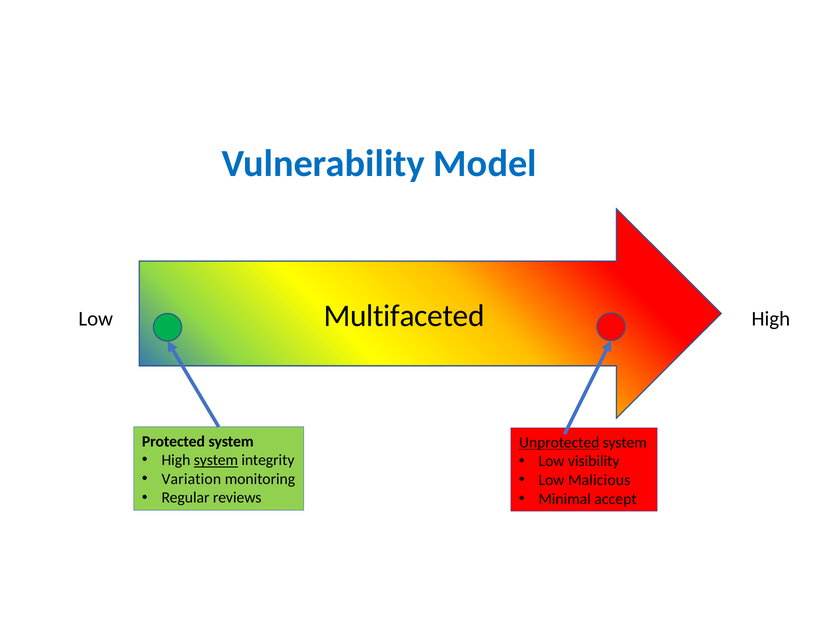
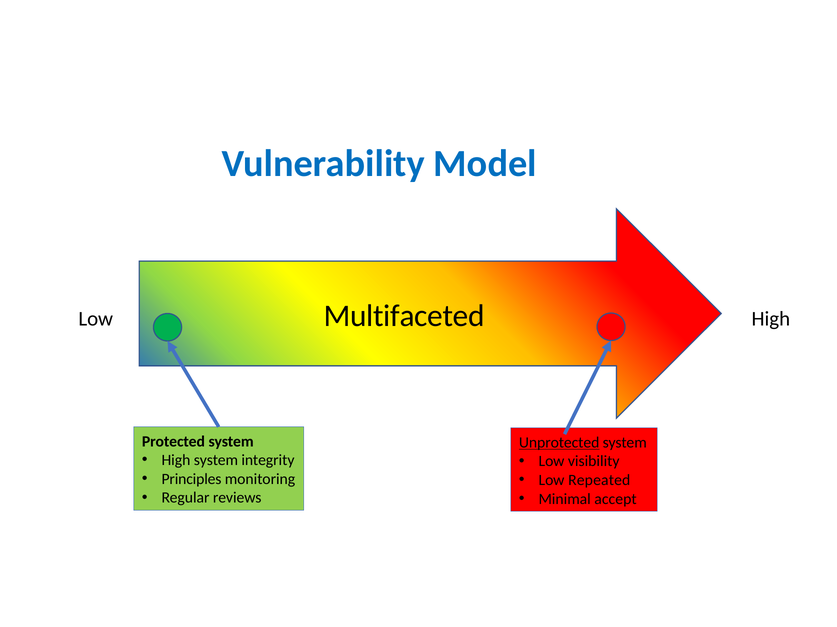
system at (216, 461) underline: present -> none
Variation: Variation -> Principles
Malicious: Malicious -> Repeated
